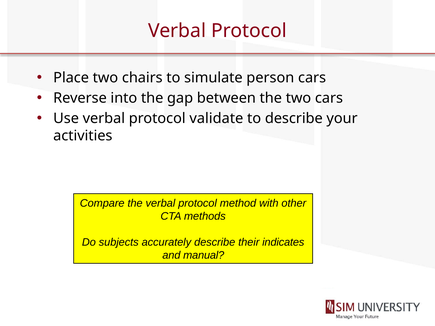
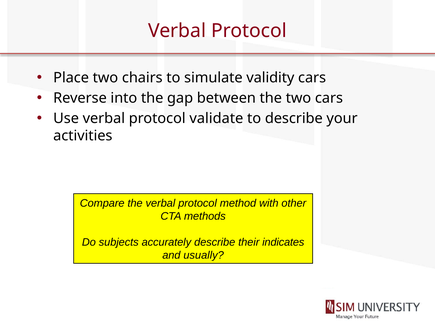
person: person -> validity
manual: manual -> usually
